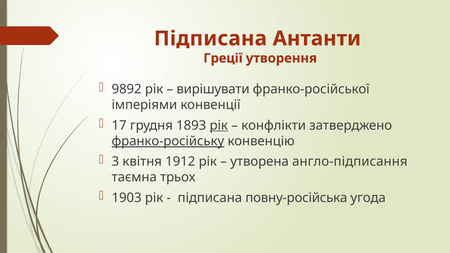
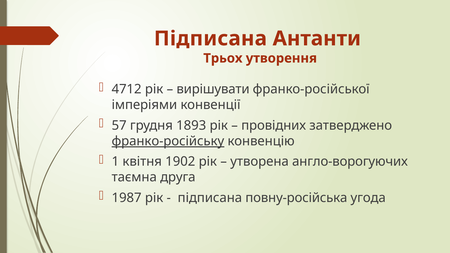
Греції: Греції -> Трьох
9892: 9892 -> 4712
17: 17 -> 57
рік at (219, 125) underline: present -> none
конфлікти: конфлікти -> провідних
3: 3 -> 1
1912: 1912 -> 1902
англо-підписання: англо-підписання -> англо-ворогуючих
трьох: трьох -> друга
1903: 1903 -> 1987
